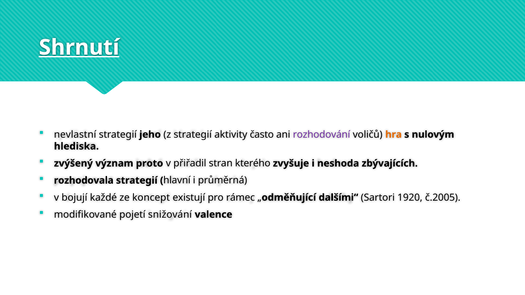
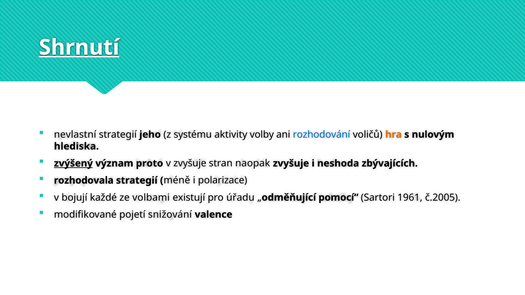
z strategií: strategií -> systému
často: často -> volby
rozhodování colour: purple -> blue
zvýšený underline: none -> present
v přiřadil: přiřadil -> zvyšuje
kterého: kterého -> naopak
hlavní: hlavní -> méně
průměrná: průměrná -> polarizace
koncept: koncept -> volbami
rámec: rámec -> úřadu
dalšími“: dalšími“ -> pomocí“
1920: 1920 -> 1961
